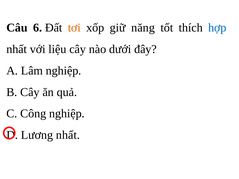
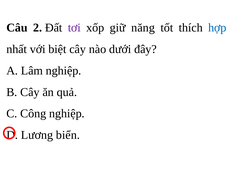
6: 6 -> 2
tơi colour: orange -> purple
liệu: liệu -> biệt
Lương nhất: nhất -> biển
